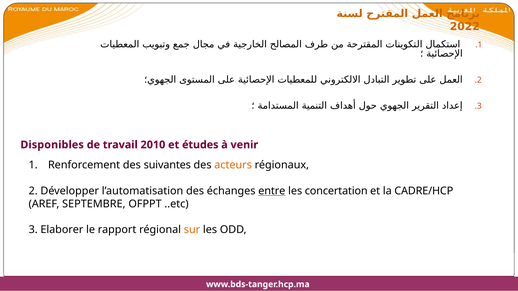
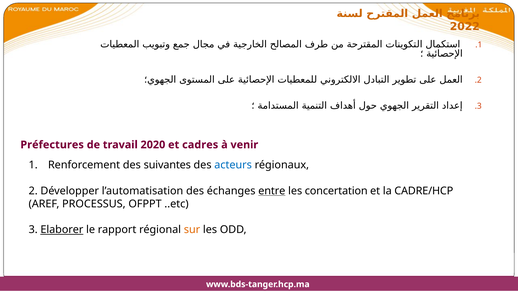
Disponibles: Disponibles -> Préfectures
2010: 2010 -> 2020
études: études -> cadres
acteurs colour: orange -> blue
SEPTEMBRE: SEPTEMBRE -> PROCESSUS
Elaborer underline: none -> present
